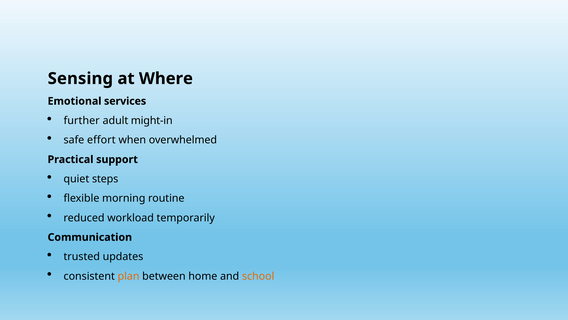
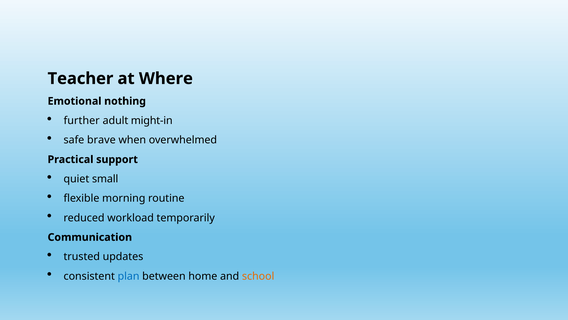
Sensing: Sensing -> Teacher
services: services -> nothing
effort: effort -> brave
steps: steps -> small
plan colour: orange -> blue
